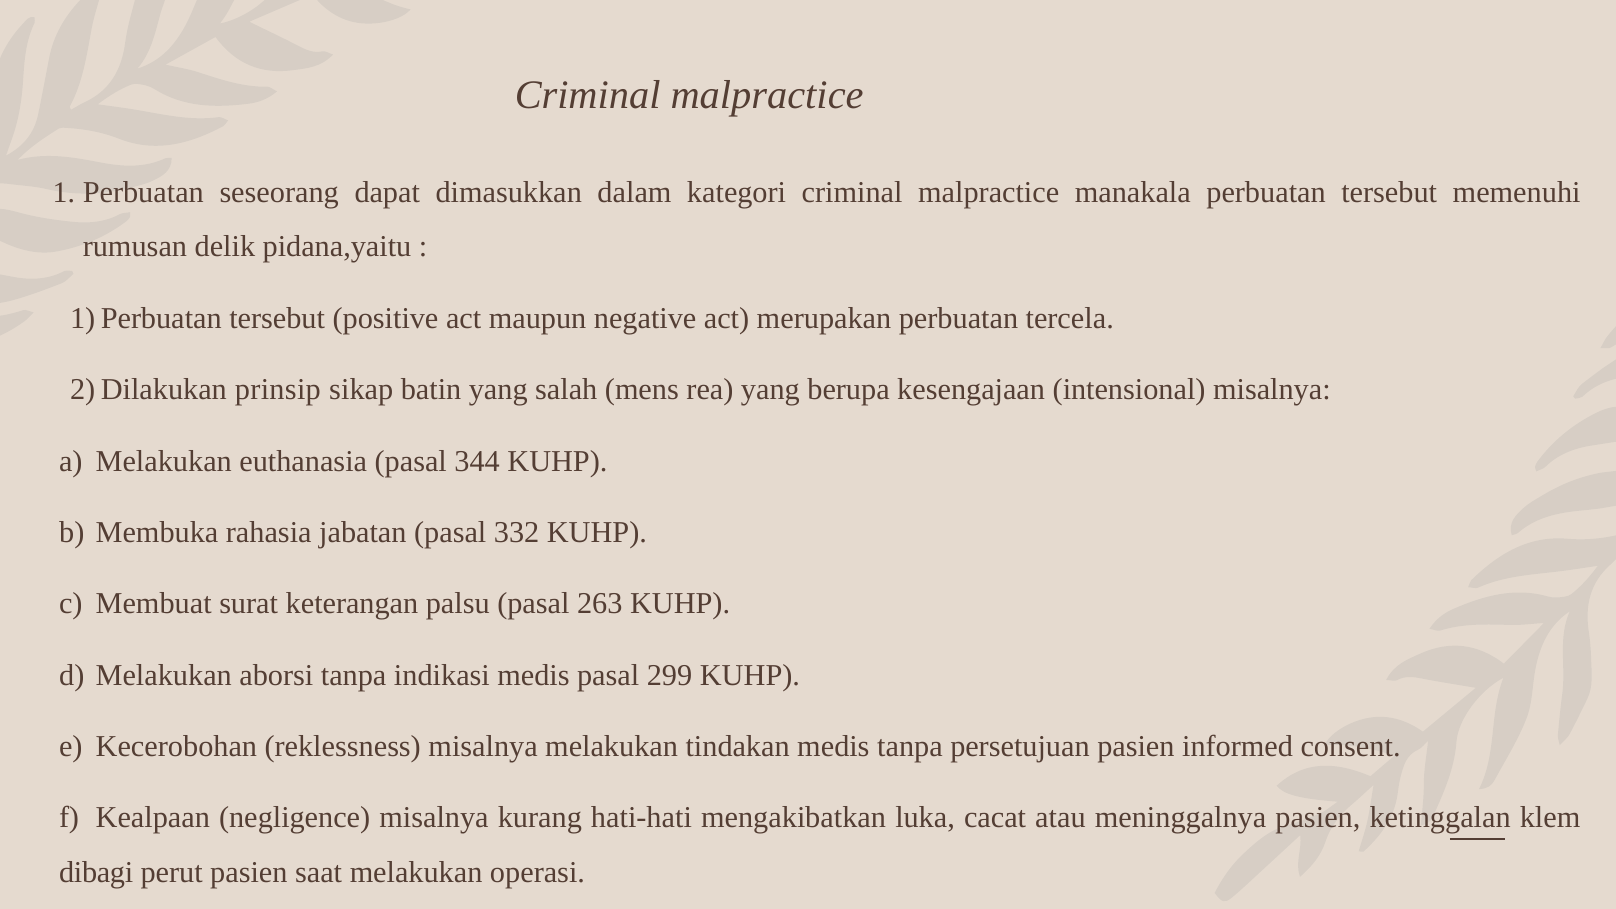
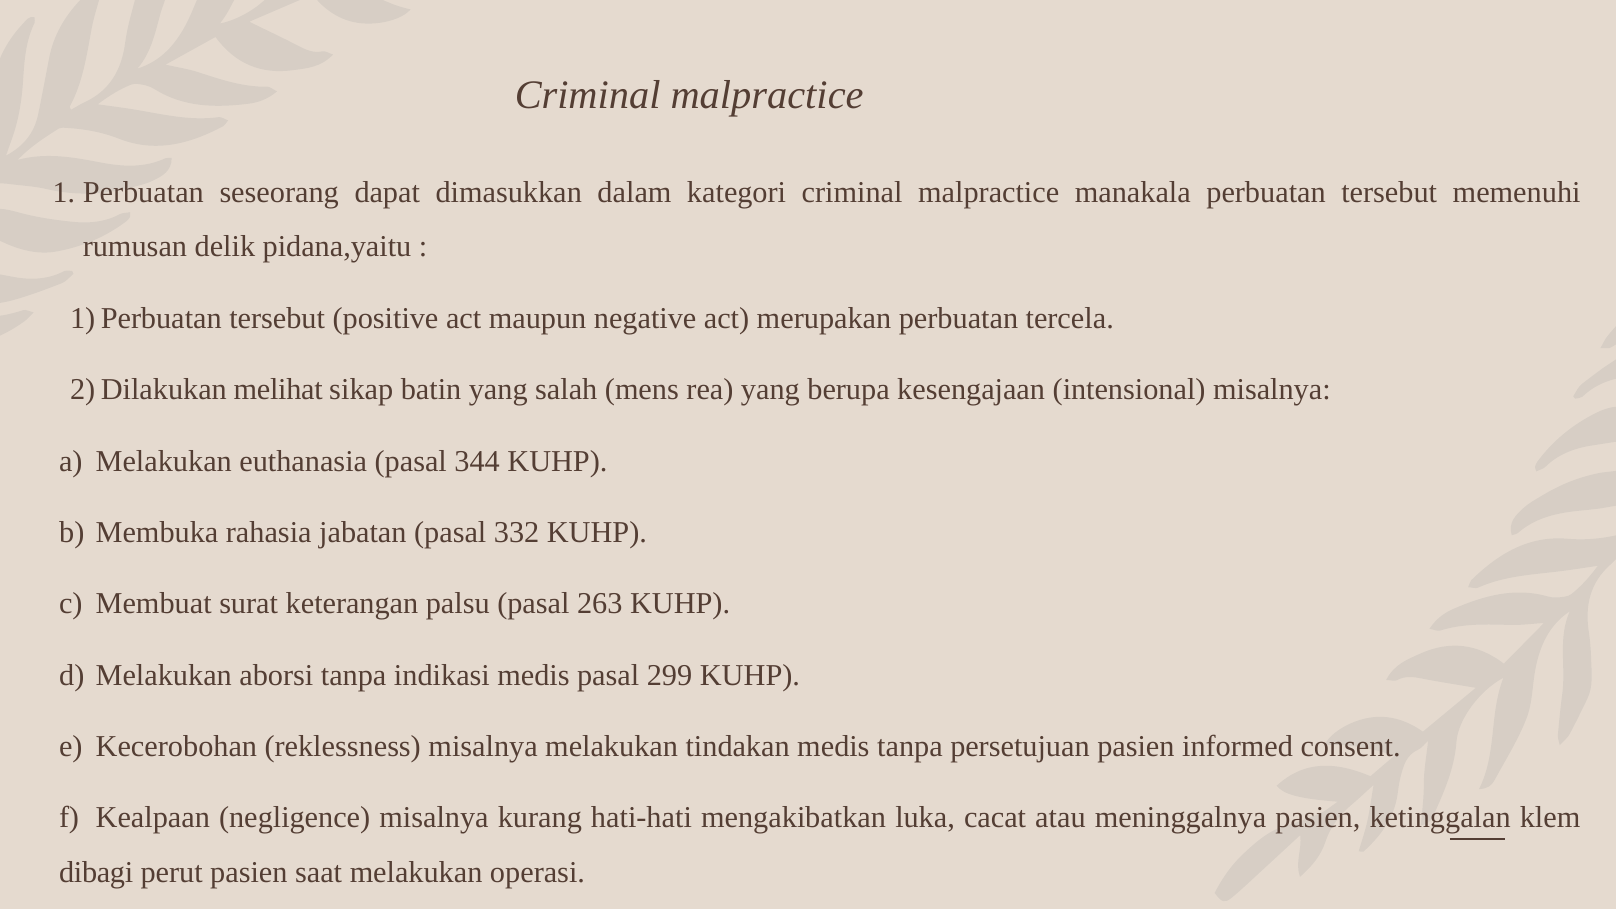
prinsip: prinsip -> melihat
